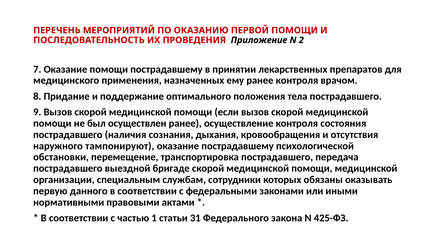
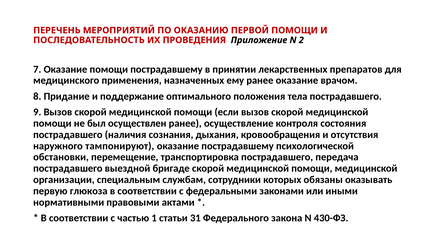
ранее контроля: контроля -> оказание
данного: данного -> глюкоза
425-ФЗ: 425-ФЗ -> 430-ФЗ
